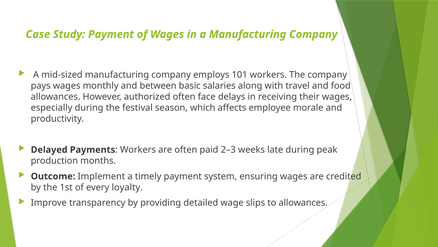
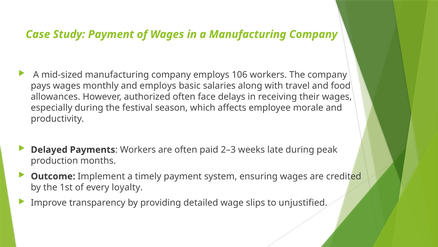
101: 101 -> 106
and between: between -> employs
to allowances: allowances -> unjustified
